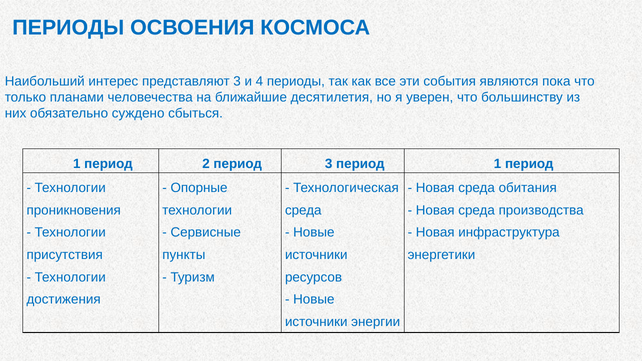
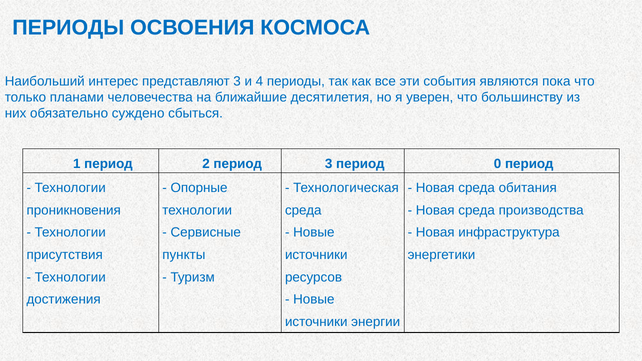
период 1: 1 -> 0
